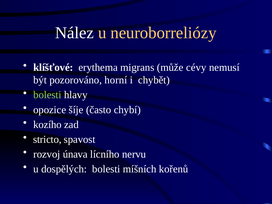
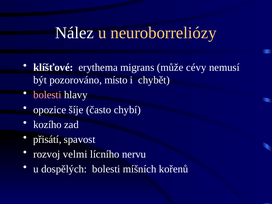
horní: horní -> místo
bolesti at (47, 95) colour: light green -> pink
stricto: stricto -> přisátí
únava: únava -> velmi
